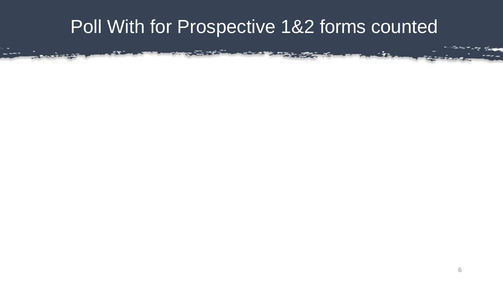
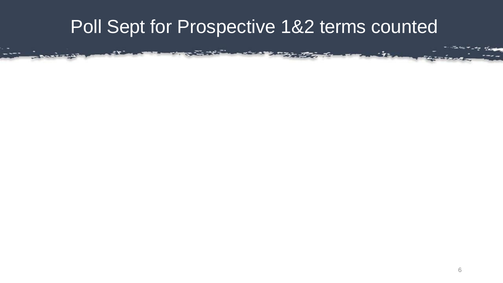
With: With -> Sept
forms: forms -> terms
